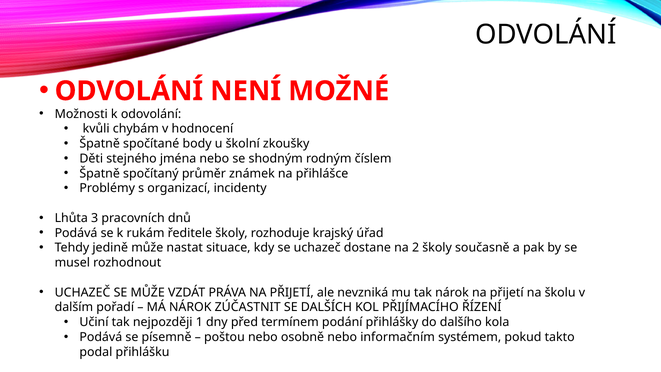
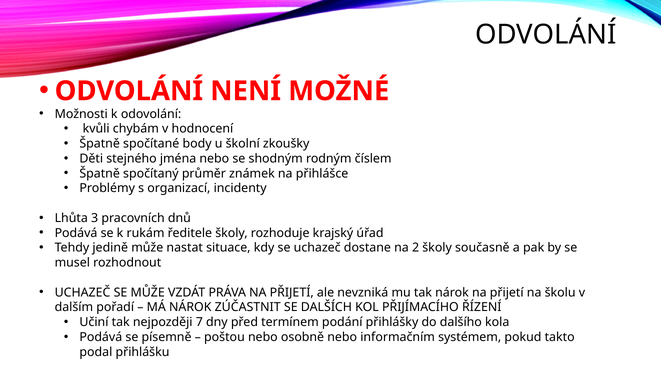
1: 1 -> 7
